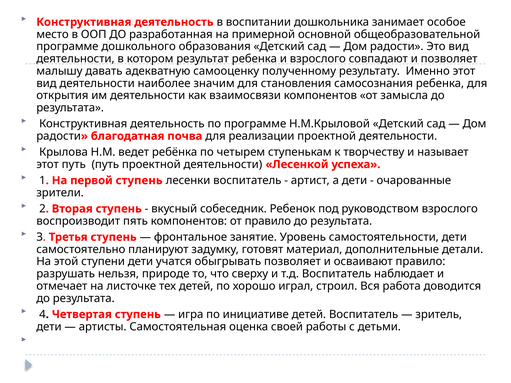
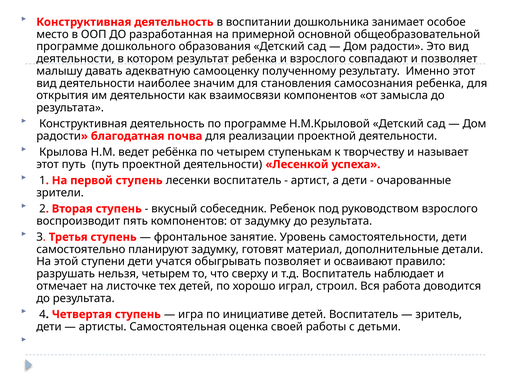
от правило: правило -> задумку
нельзя природе: природе -> четырем
